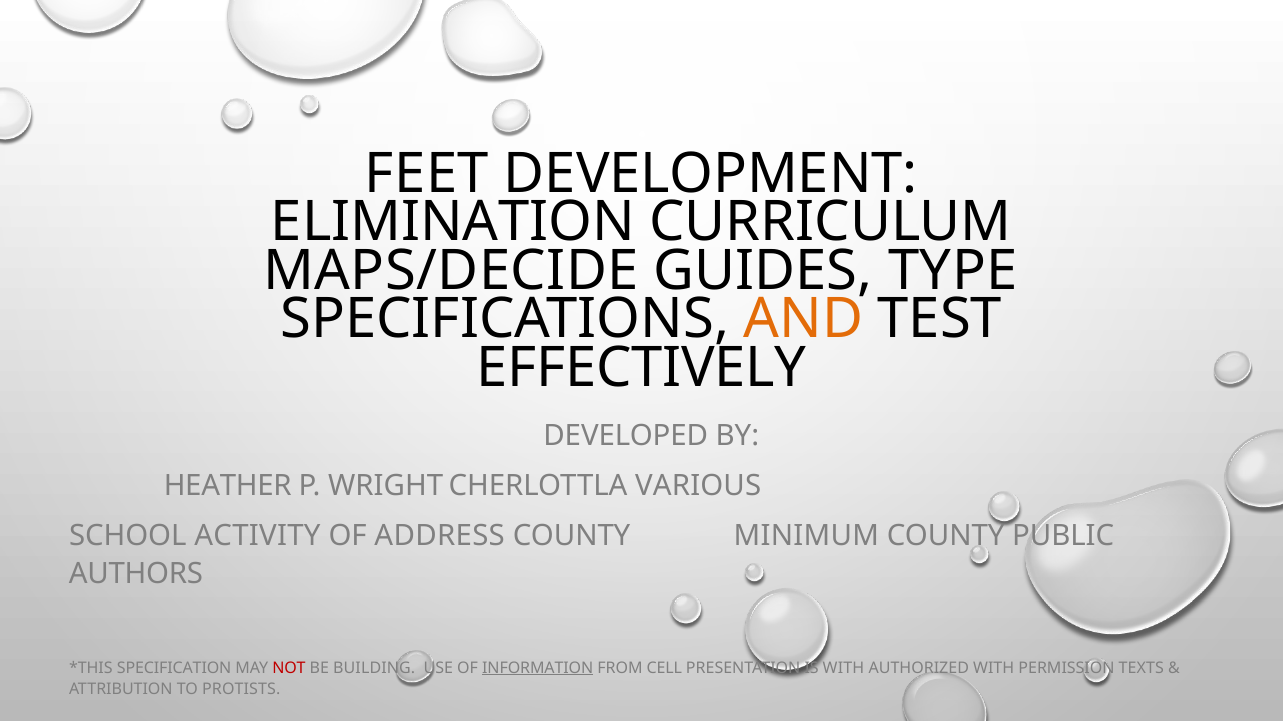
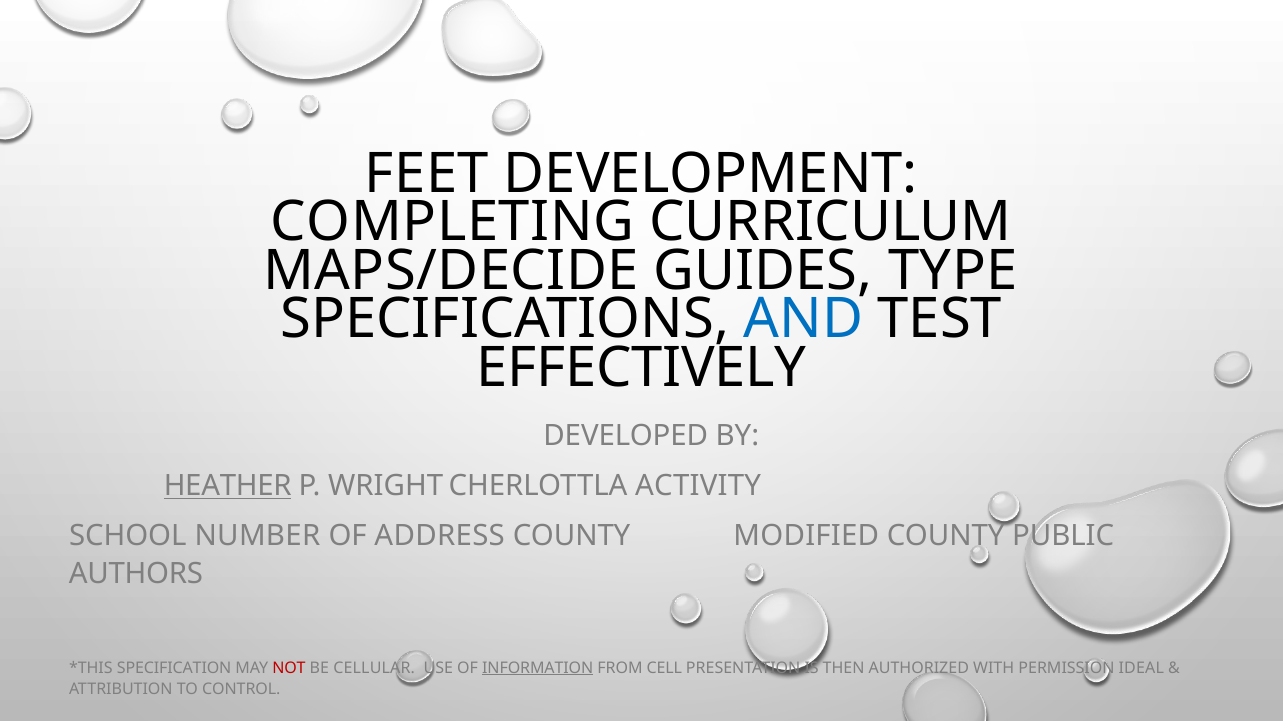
ELIMINATION: ELIMINATION -> COMPLETING
AND colour: orange -> blue
HEATHER underline: none -> present
VARIOUS: VARIOUS -> ACTIVITY
ACTIVITY: ACTIVITY -> NUMBER
MINIMUM: MINIMUM -> MODIFIED
BUILDING: BUILDING -> CELLULAR
IS WITH: WITH -> THEN
TEXTS: TEXTS -> IDEAL
PROTISTS: PROTISTS -> CONTROL
